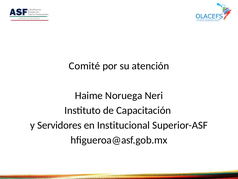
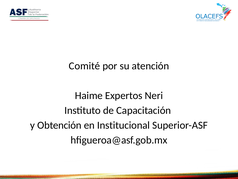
Noruega: Noruega -> Expertos
Servidores: Servidores -> Obtención
